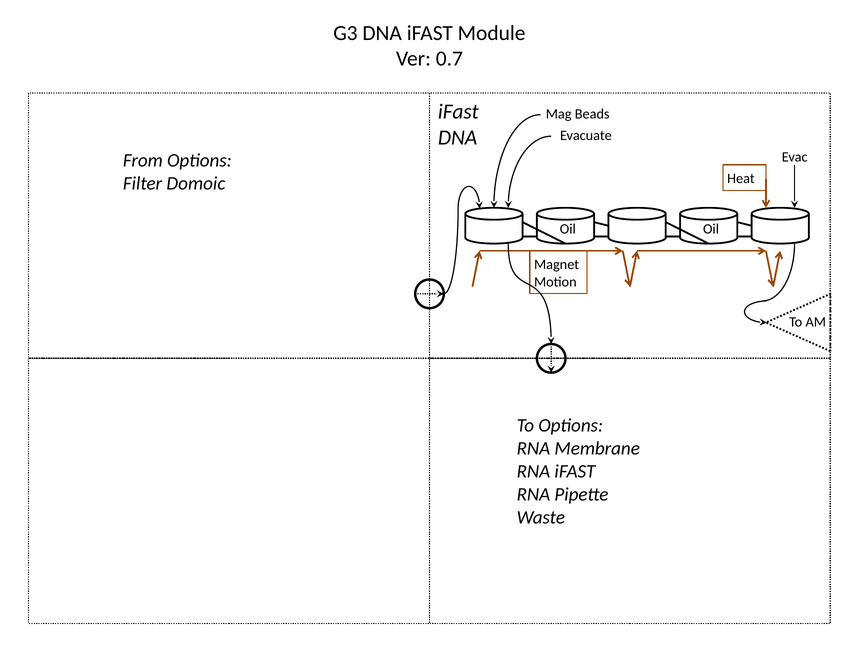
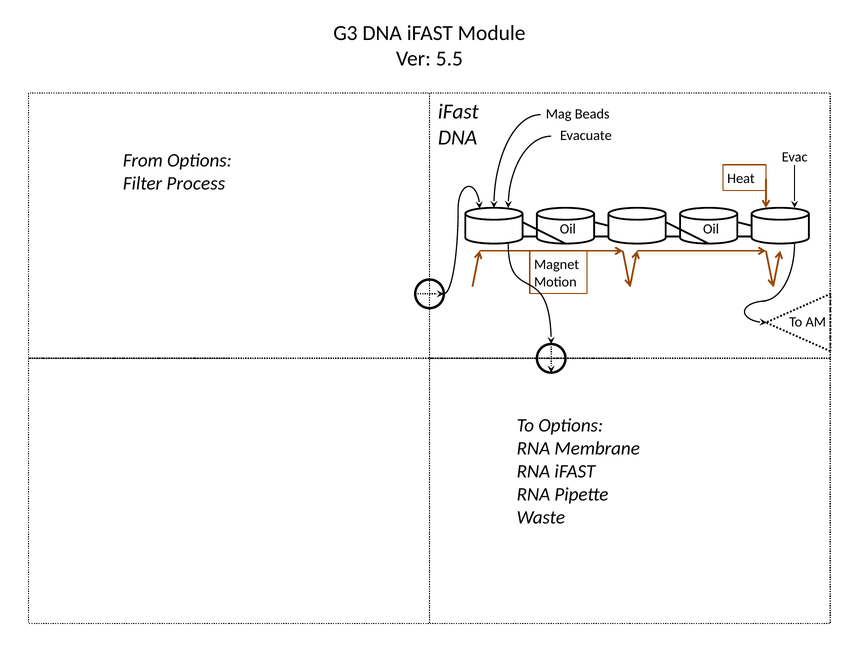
0.7: 0.7 -> 5.5
Domoic: Domoic -> Process
